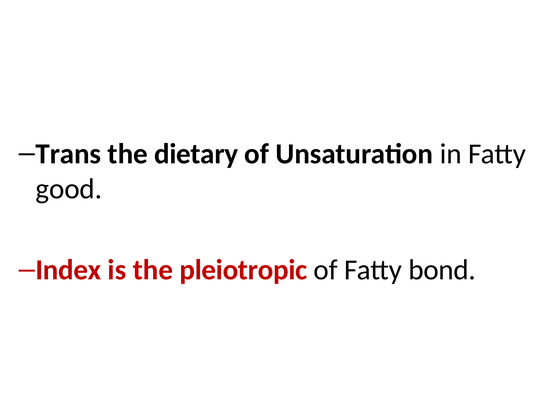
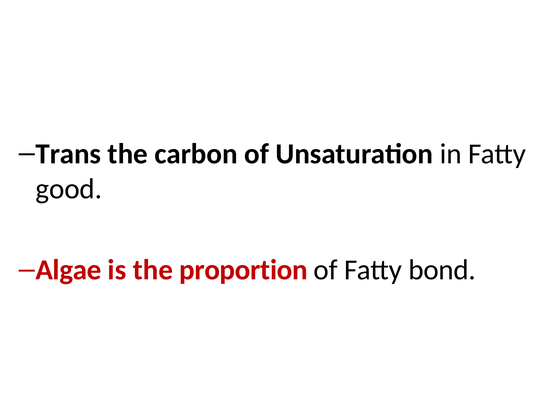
dietary: dietary -> carbon
Index: Index -> Algae
pleiotropic: pleiotropic -> proportion
